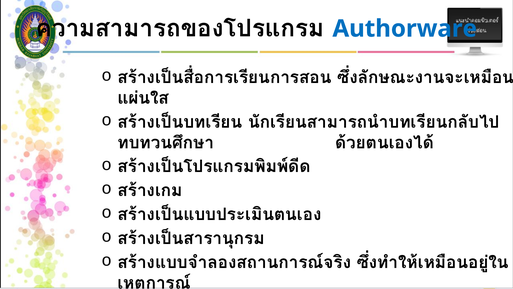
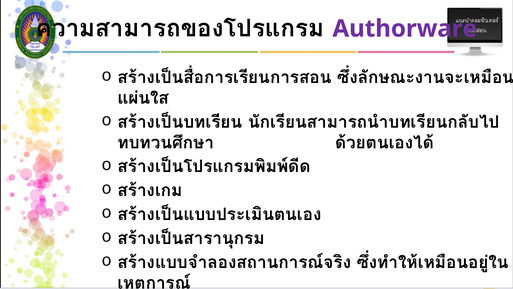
Authorware colour: blue -> purple
